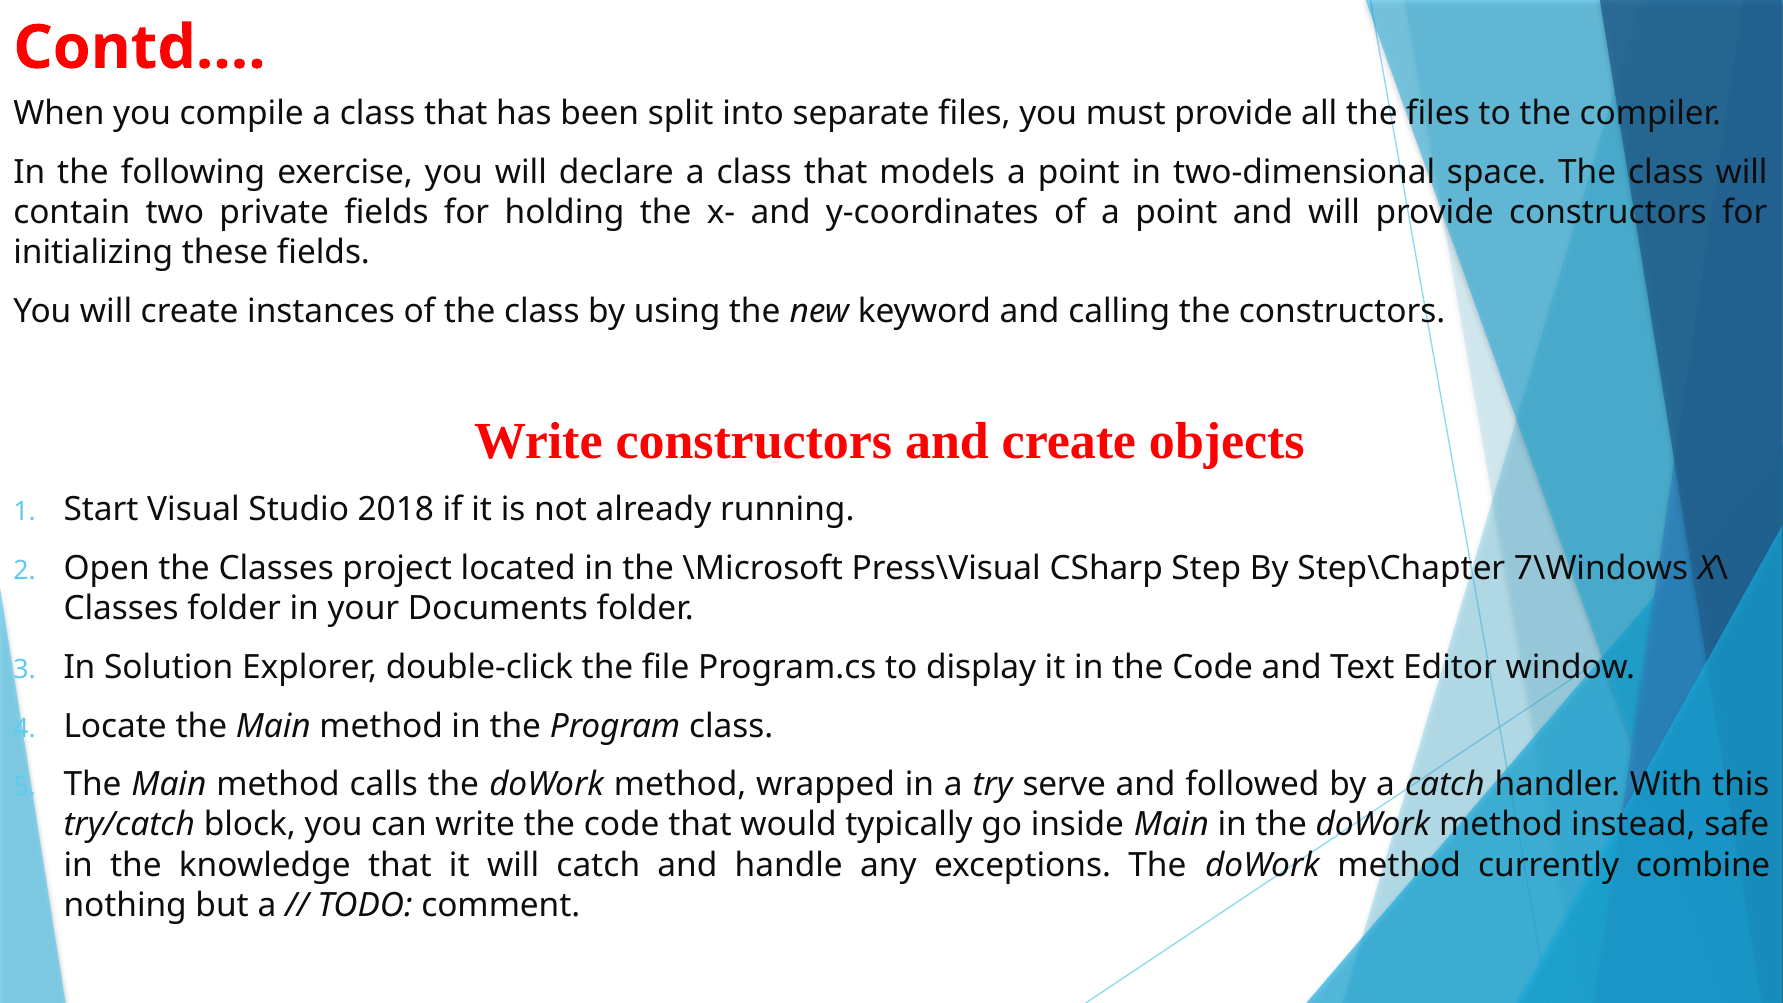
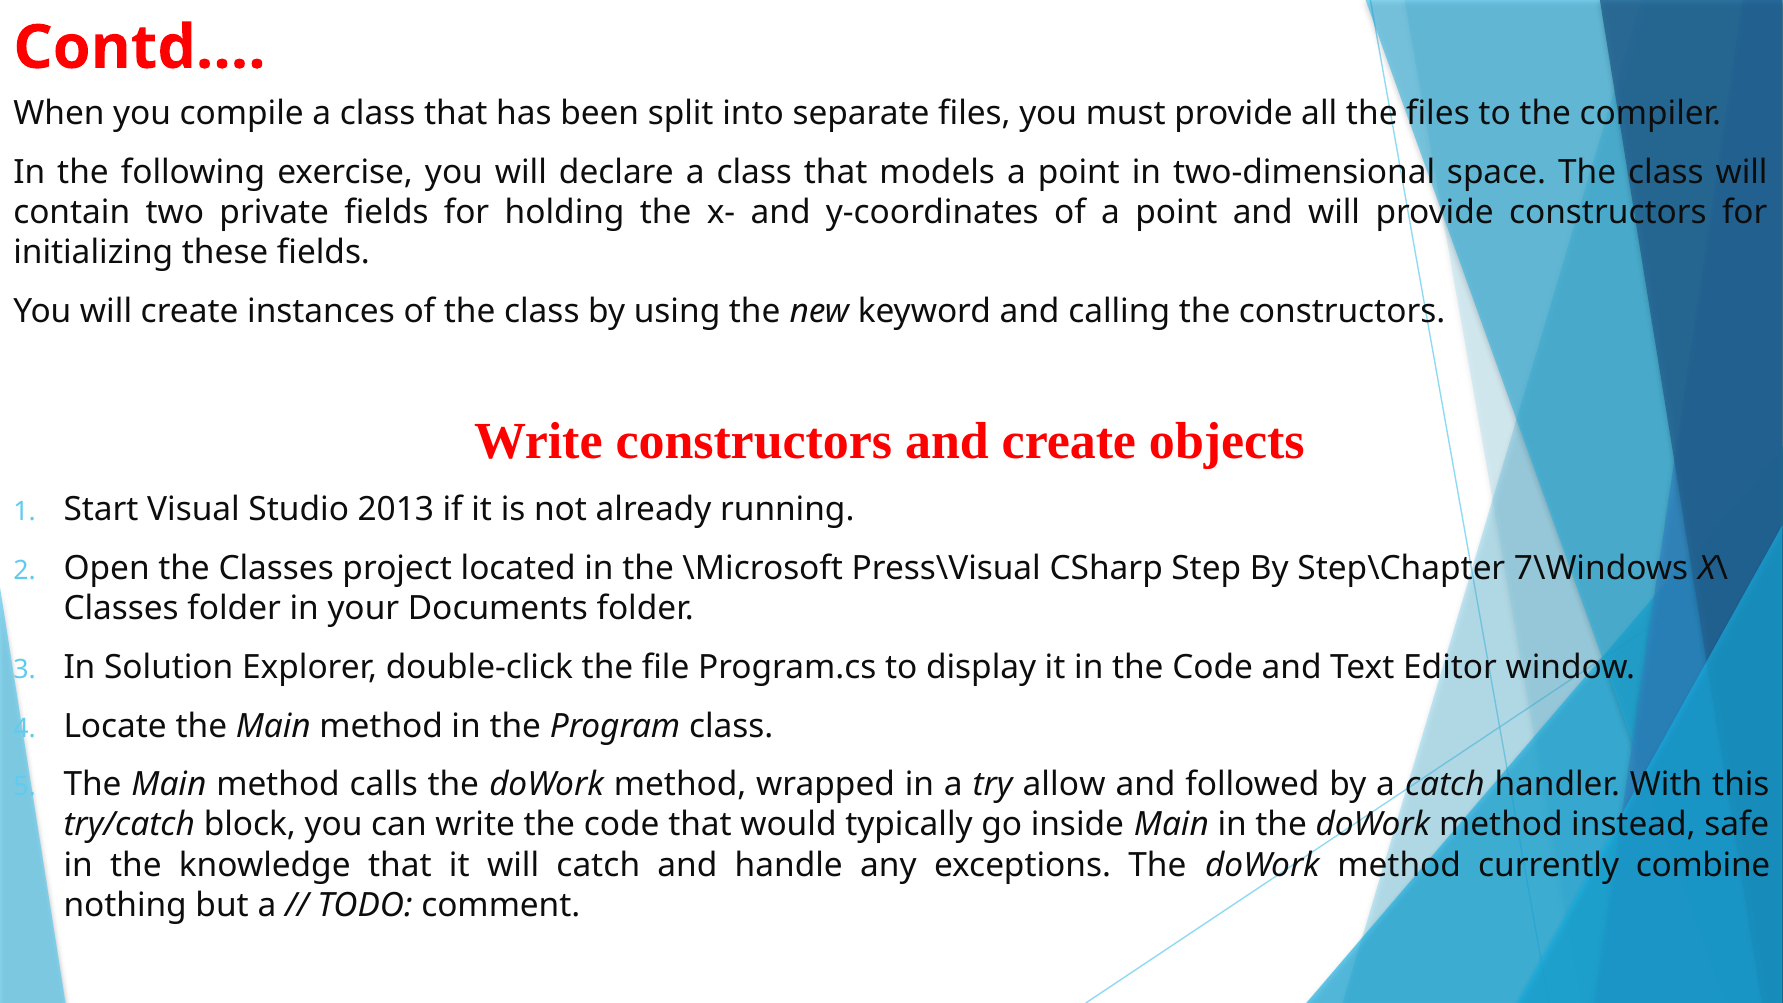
2018: 2018 -> 2013
serve: serve -> allow
